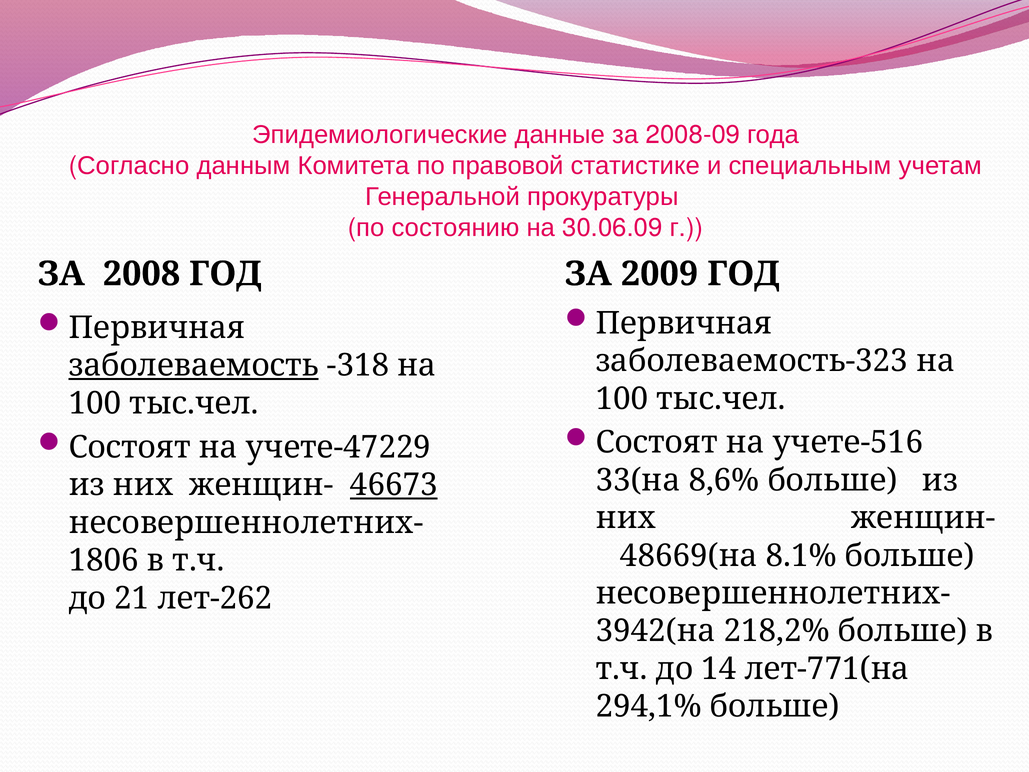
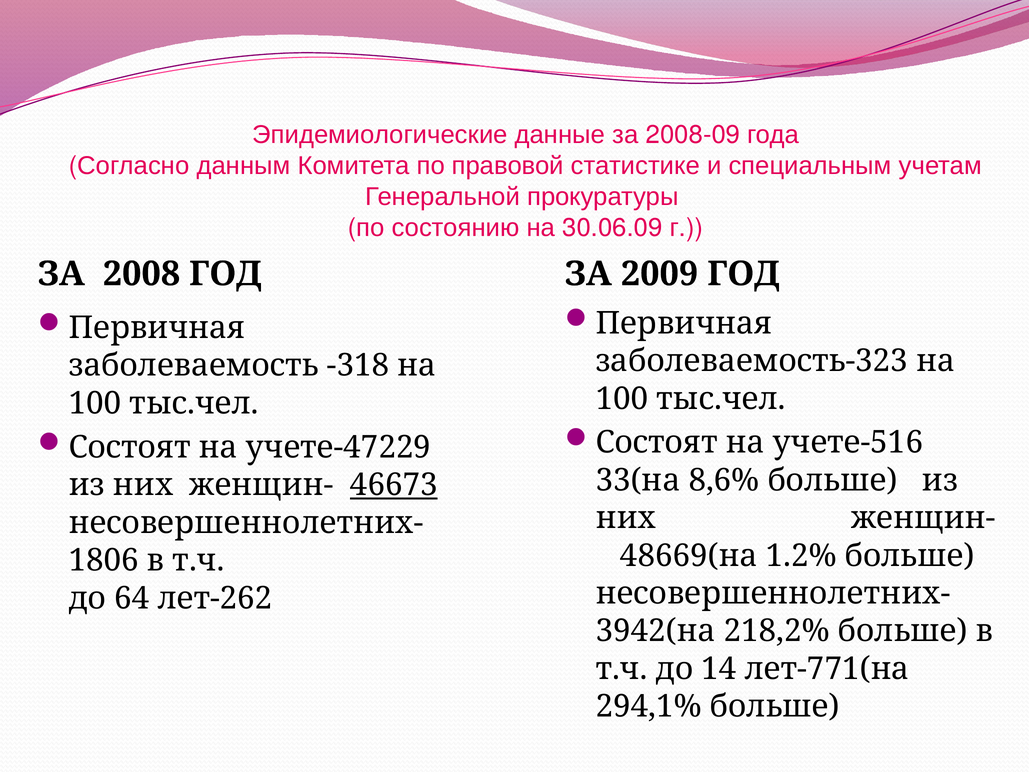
заболеваемость underline: present -> none
8.1%: 8.1% -> 1.2%
21: 21 -> 64
